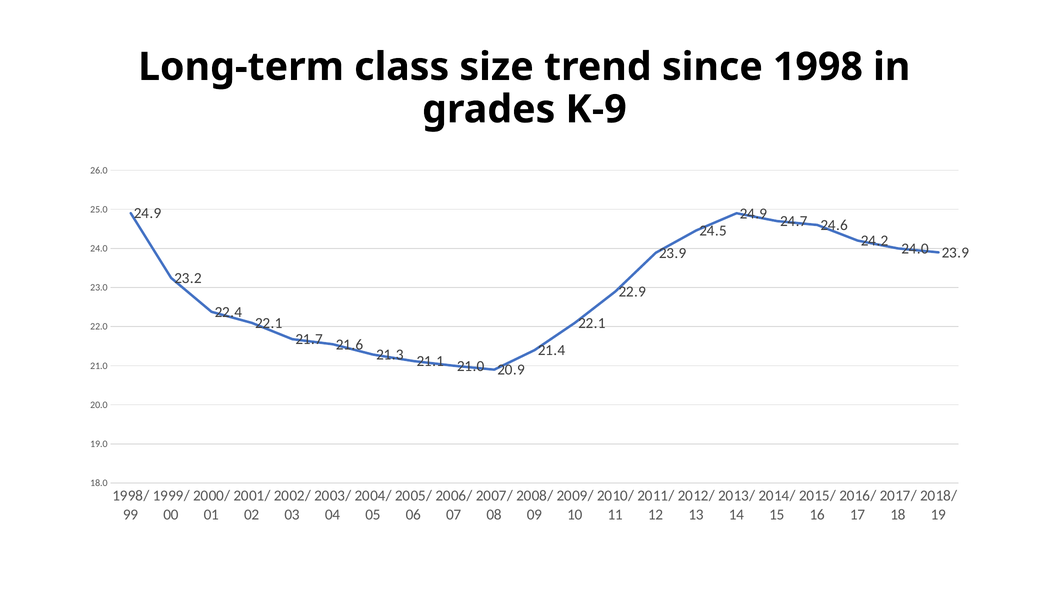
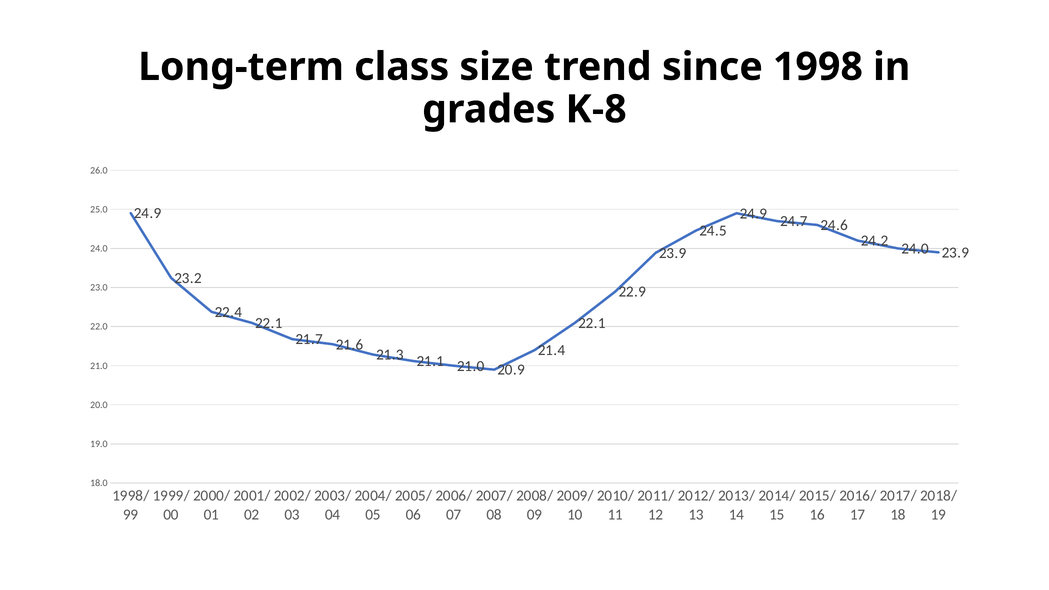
K-9: K-9 -> K-8
